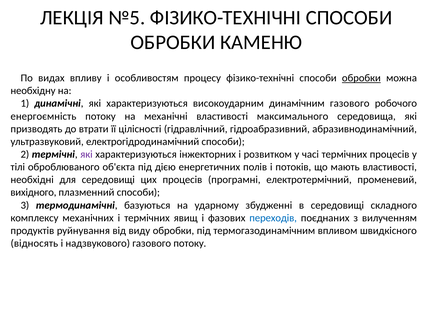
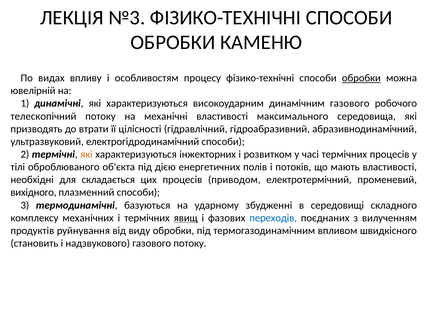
№5: №5 -> №3
необхідну: необхідну -> ювелірній
енергоємність: енергоємність -> телескопічний
які at (86, 155) colour: purple -> orange
для середовищі: середовищі -> складається
програмні: програмні -> приводом
явищ underline: none -> present
відносять: відносять -> становить
